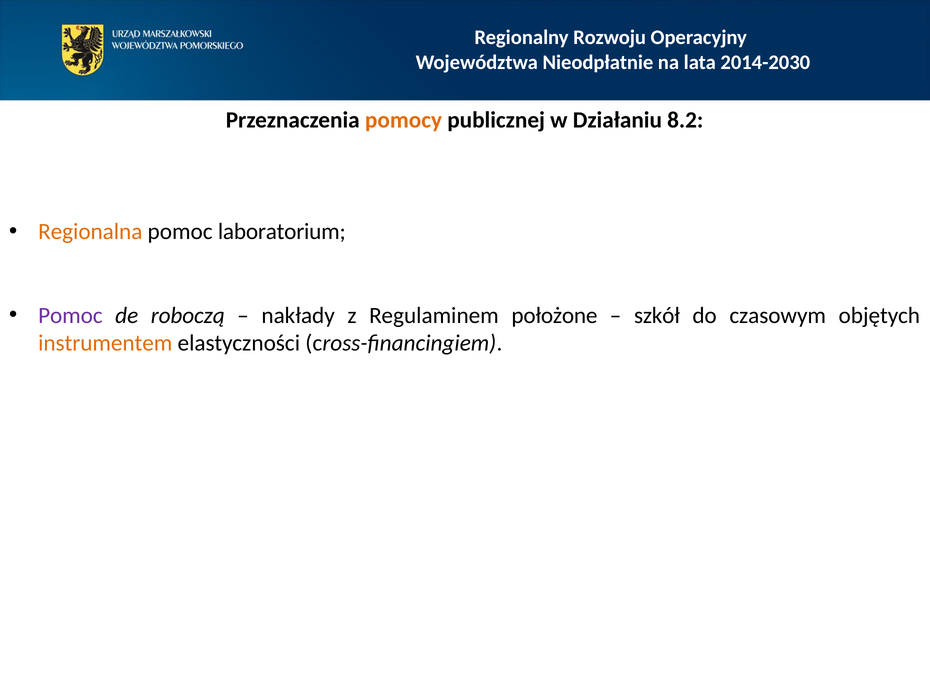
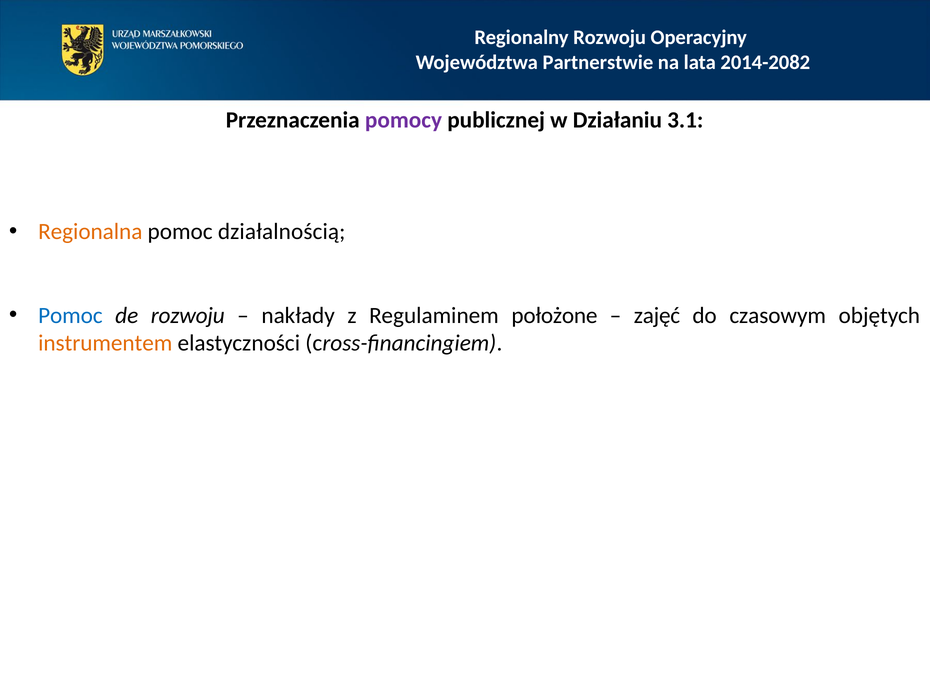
Nieodpłatnie: Nieodpłatnie -> Partnerstwie
2014-2030: 2014-2030 -> 2014-2082
pomocy colour: orange -> purple
8.2: 8.2 -> 3.1
laboratorium: laboratorium -> działalnością
Pomoc at (70, 315) colour: purple -> blue
de roboczą: roboczą -> rozwoju
szkół: szkół -> zajęć
